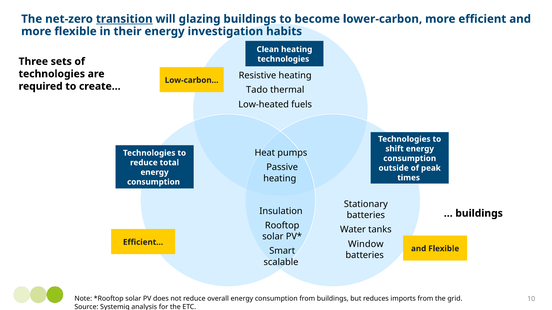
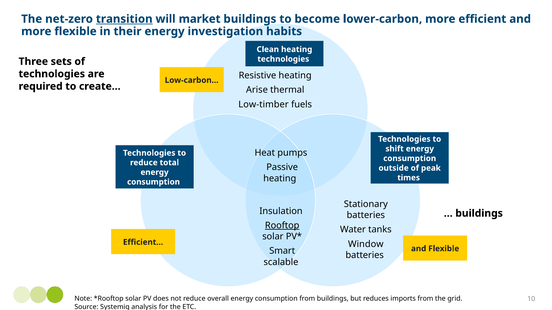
glazing: glazing -> market
Tado: Tado -> Arise
Low-heated: Low-heated -> Low-timber
Rooftop underline: none -> present
